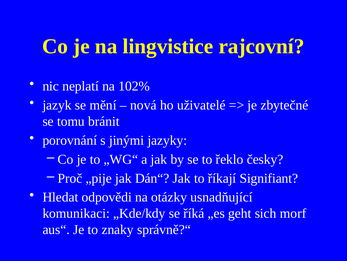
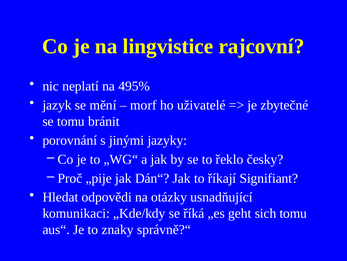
102%: 102% -> 495%
nová: nová -> morf
sich morf: morf -> tomu
